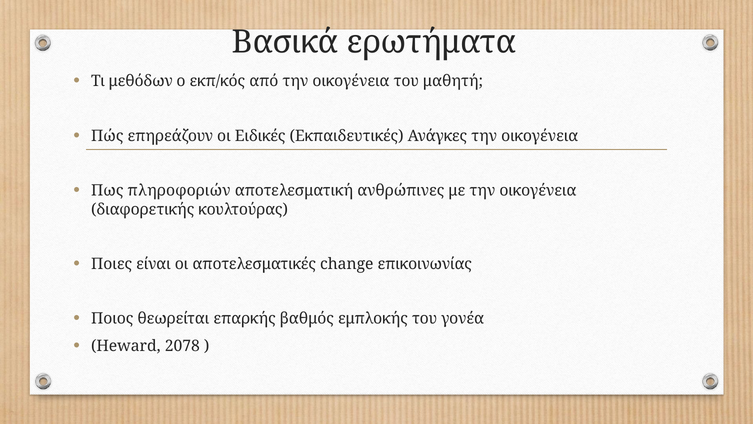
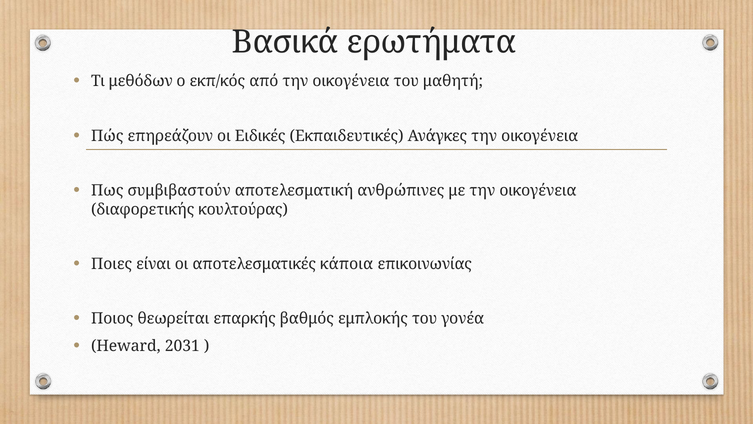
πληροφοριών: πληροφοριών -> συμβιβαστούν
change: change -> κάποια
2078: 2078 -> 2031
